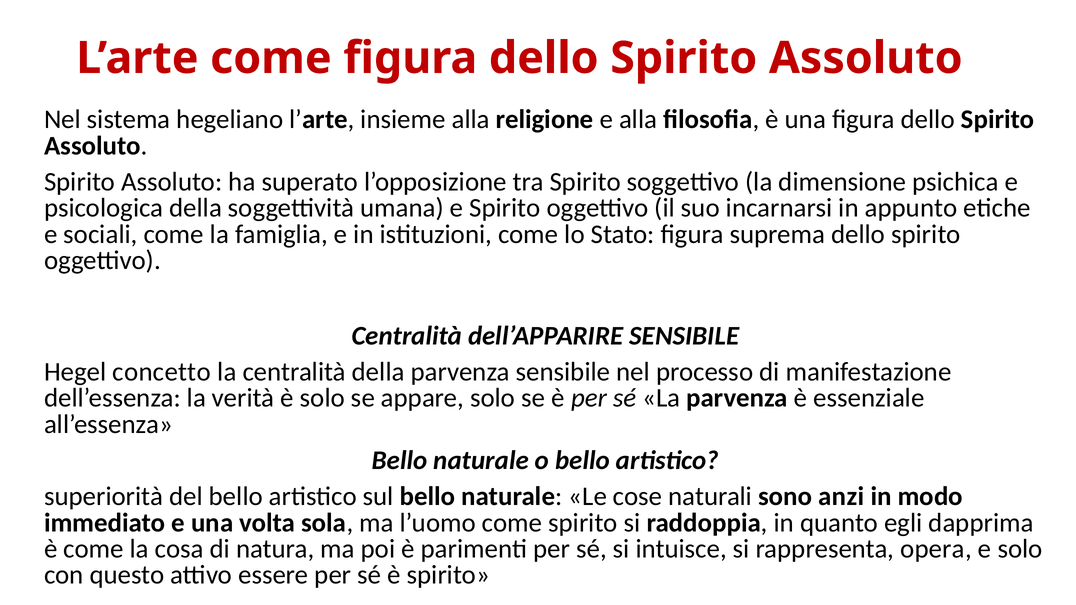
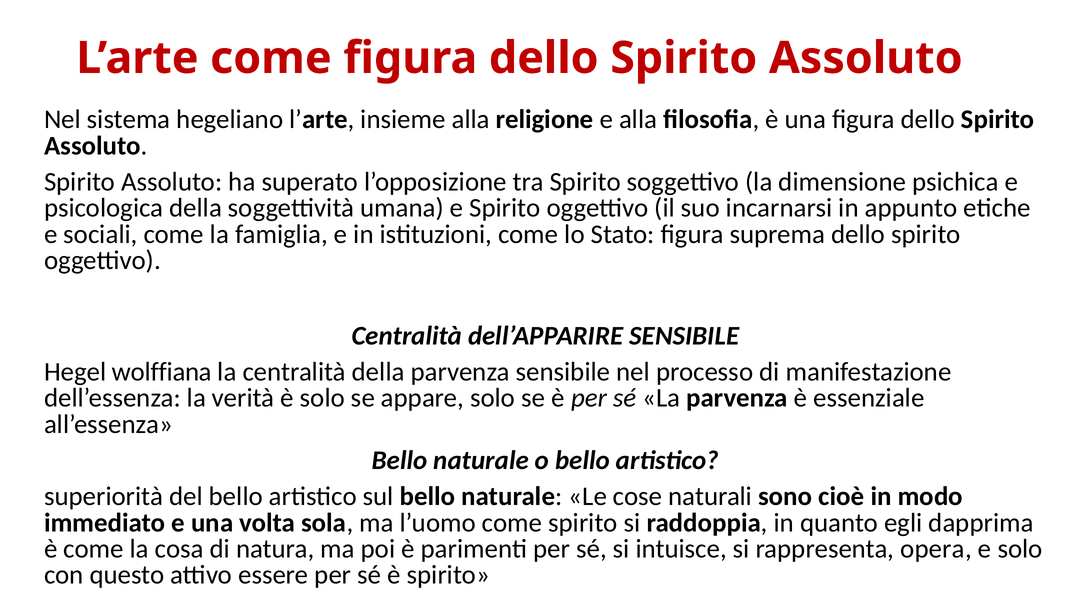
concetto: concetto -> wolffiana
anzi: anzi -> cioè
